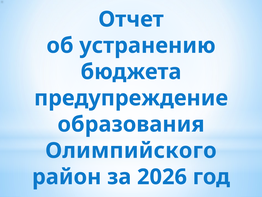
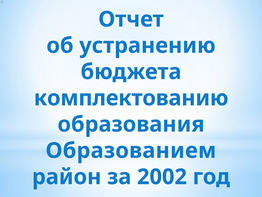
предупреждение: предупреждение -> комплектованию
Олимпийского: Олимпийского -> Образованием
2026: 2026 -> 2002
